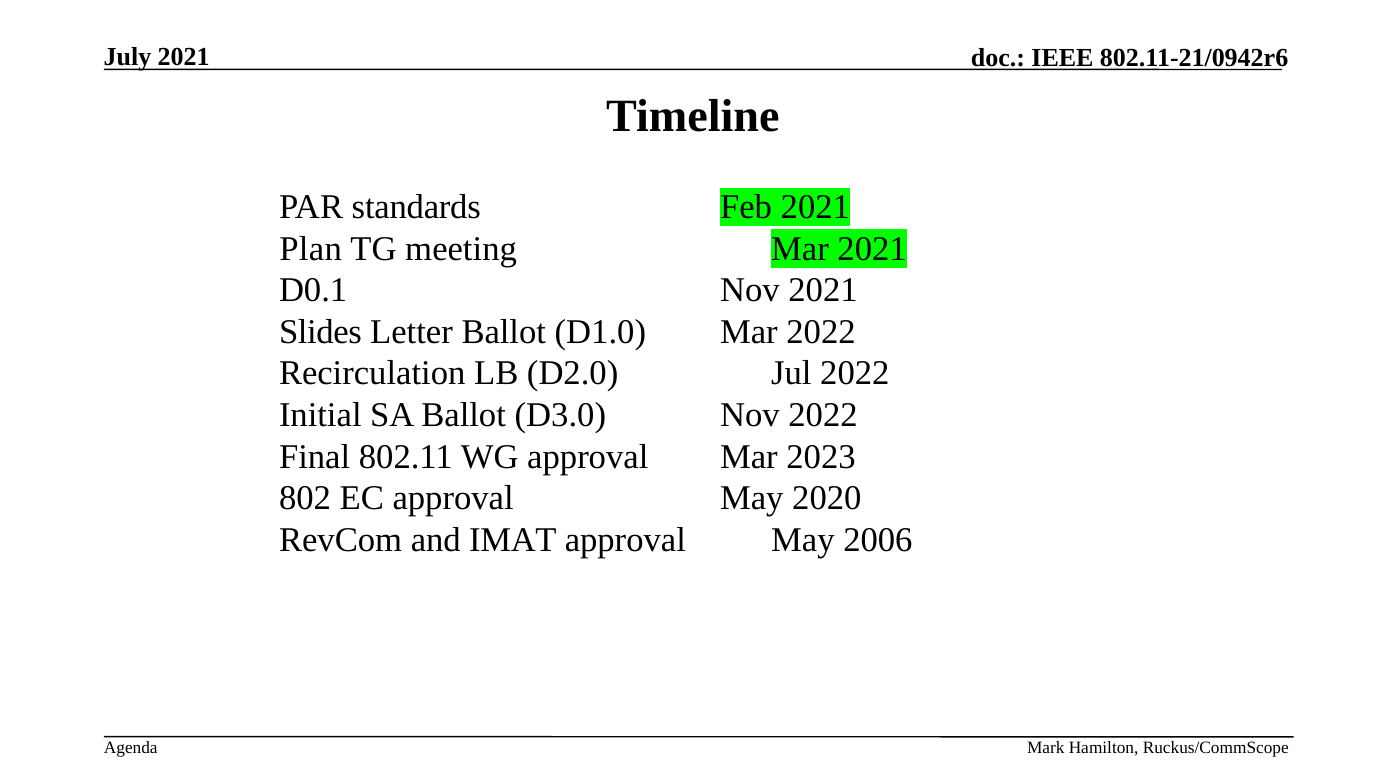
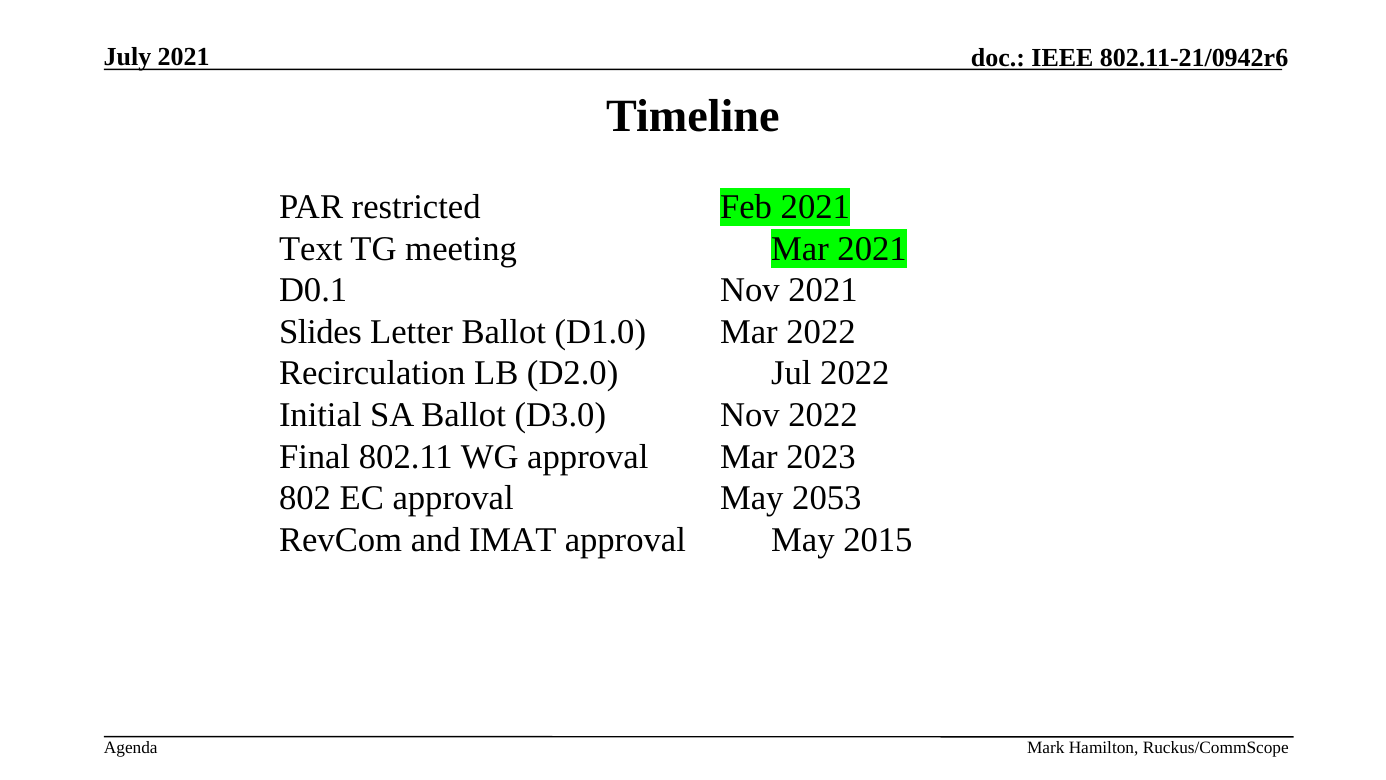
standards: standards -> restricted
Plan: Plan -> Text
2020: 2020 -> 2053
2006: 2006 -> 2015
